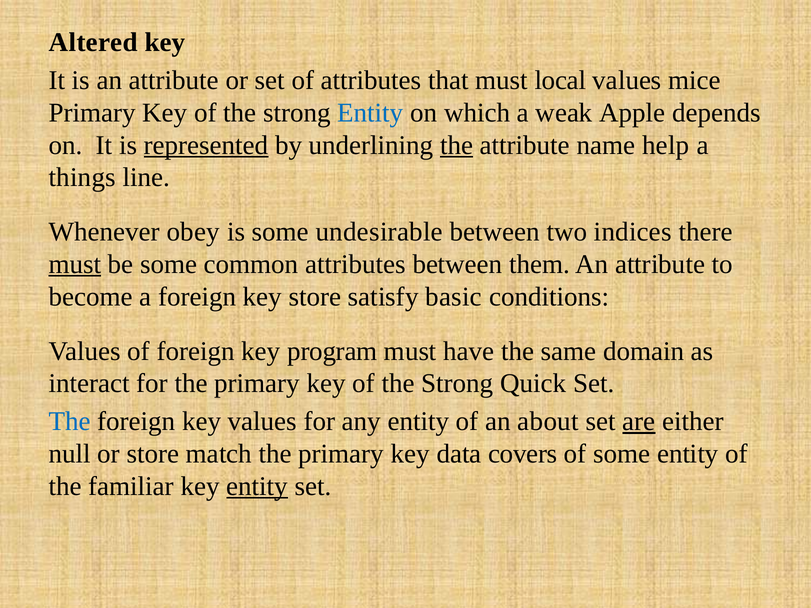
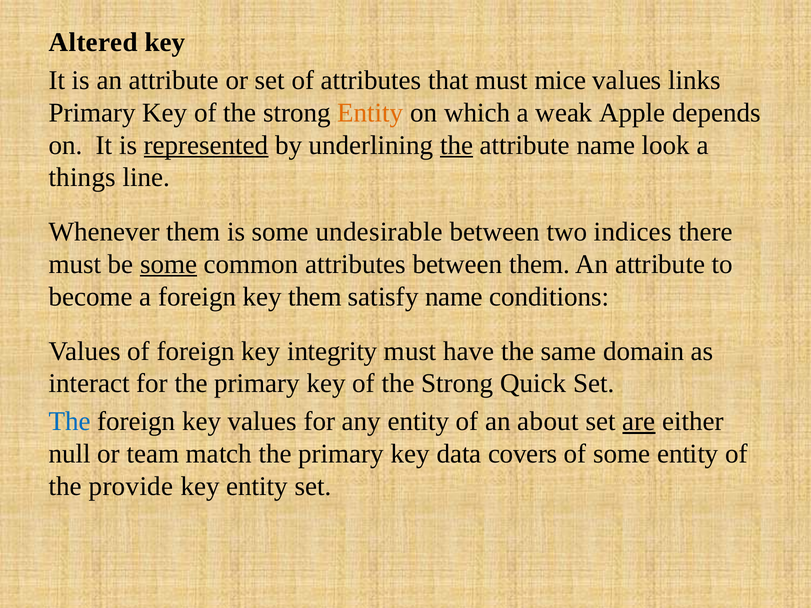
local: local -> mice
mice: mice -> links
Entity at (370, 113) colour: blue -> orange
help: help -> look
Whenever obey: obey -> them
must at (75, 264) underline: present -> none
some at (169, 264) underline: none -> present
key store: store -> them
satisfy basic: basic -> name
program: program -> integrity
or store: store -> team
familiar: familiar -> provide
entity at (257, 486) underline: present -> none
